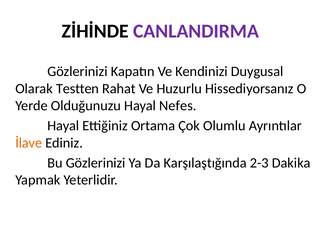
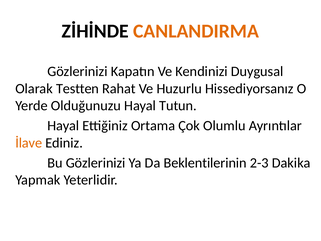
CANLANDIRMA colour: purple -> orange
Nefes: Nefes -> Tutun
Karşılaştığında: Karşılaştığında -> Beklentilerinin
